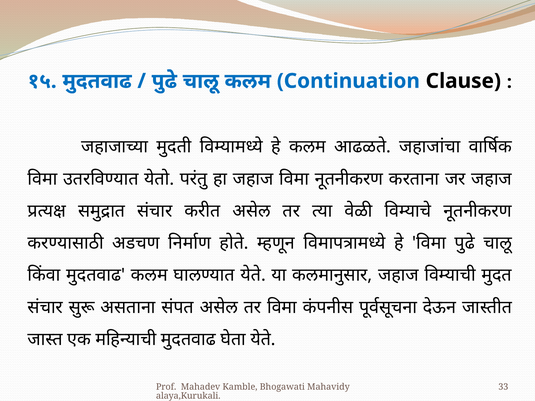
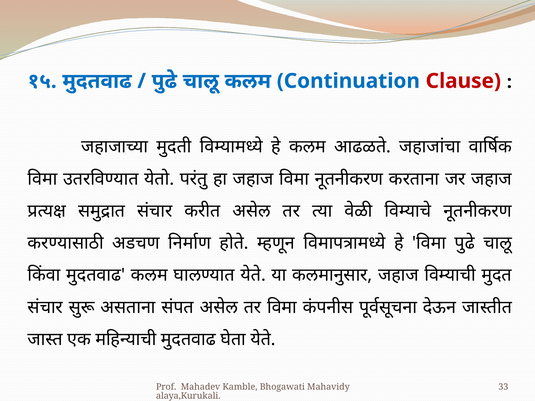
Clause colour: black -> red
